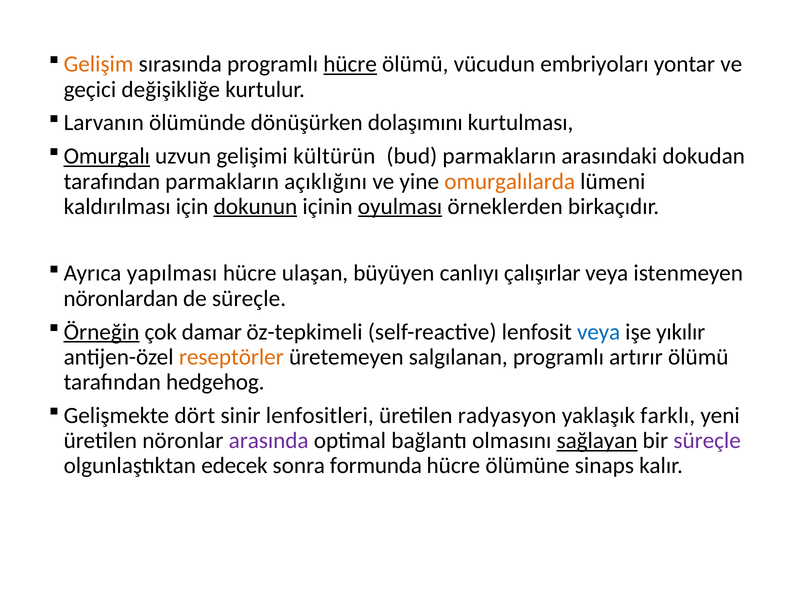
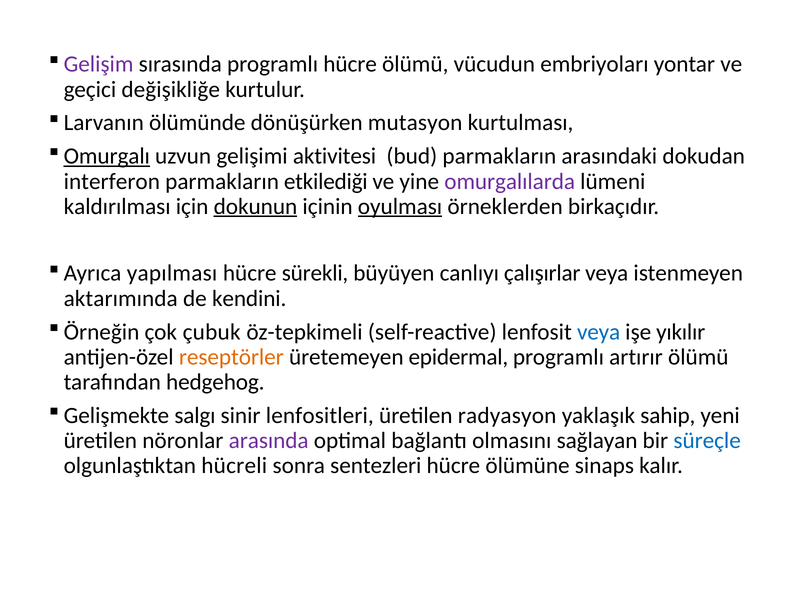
Gelişim colour: orange -> purple
hücre at (350, 64) underline: present -> none
dolaşımını: dolaşımını -> mutasyon
kültürün: kültürün -> aktivitesi
tarafından at (112, 181): tarafından -> interferon
açıklığını: açıklığını -> etkilediği
omurgalılarda colour: orange -> purple
ulaşan: ulaşan -> sürekli
nöronlardan: nöronlardan -> aktarımında
de süreçle: süreçle -> kendini
Örneğin underline: present -> none
damar: damar -> çubuk
salgılanan: salgılanan -> epidermal
dört: dört -> salgı
farklı: farklı -> sahip
sağlayan underline: present -> none
süreçle at (707, 440) colour: purple -> blue
edecek: edecek -> hücreli
formunda: formunda -> sentezleri
